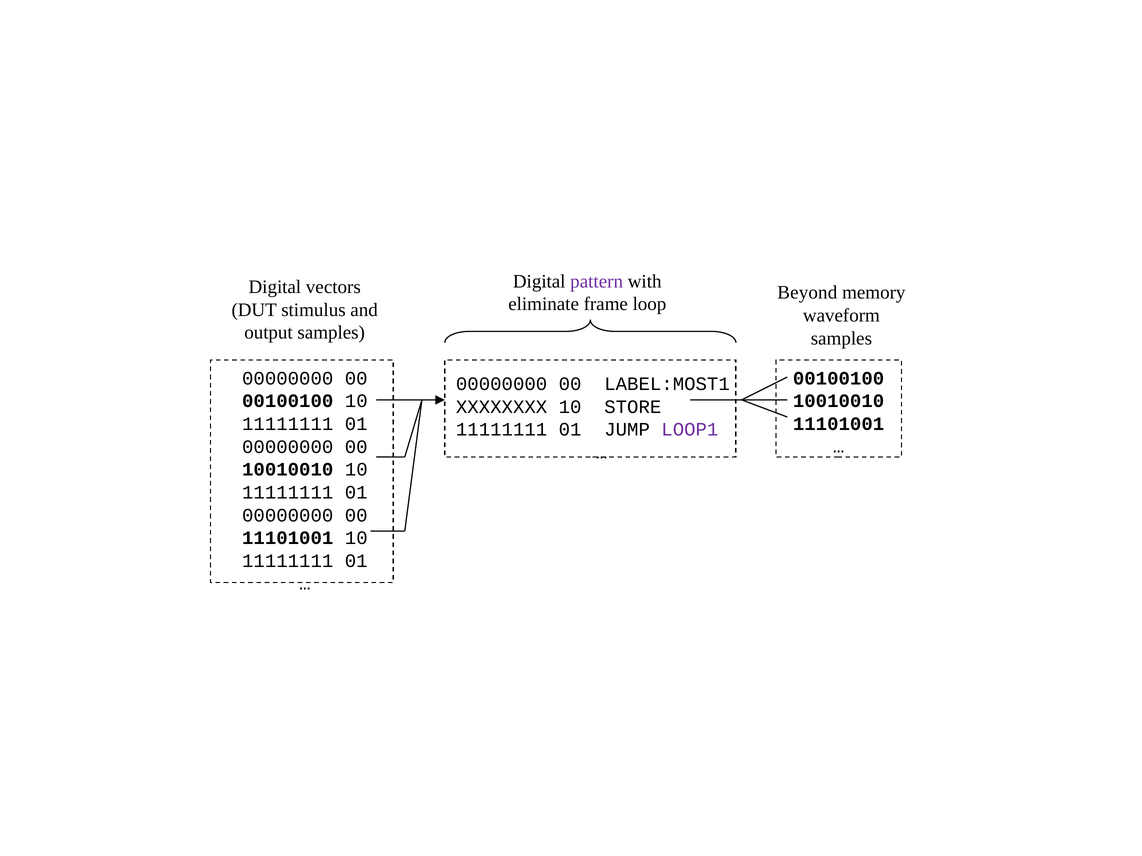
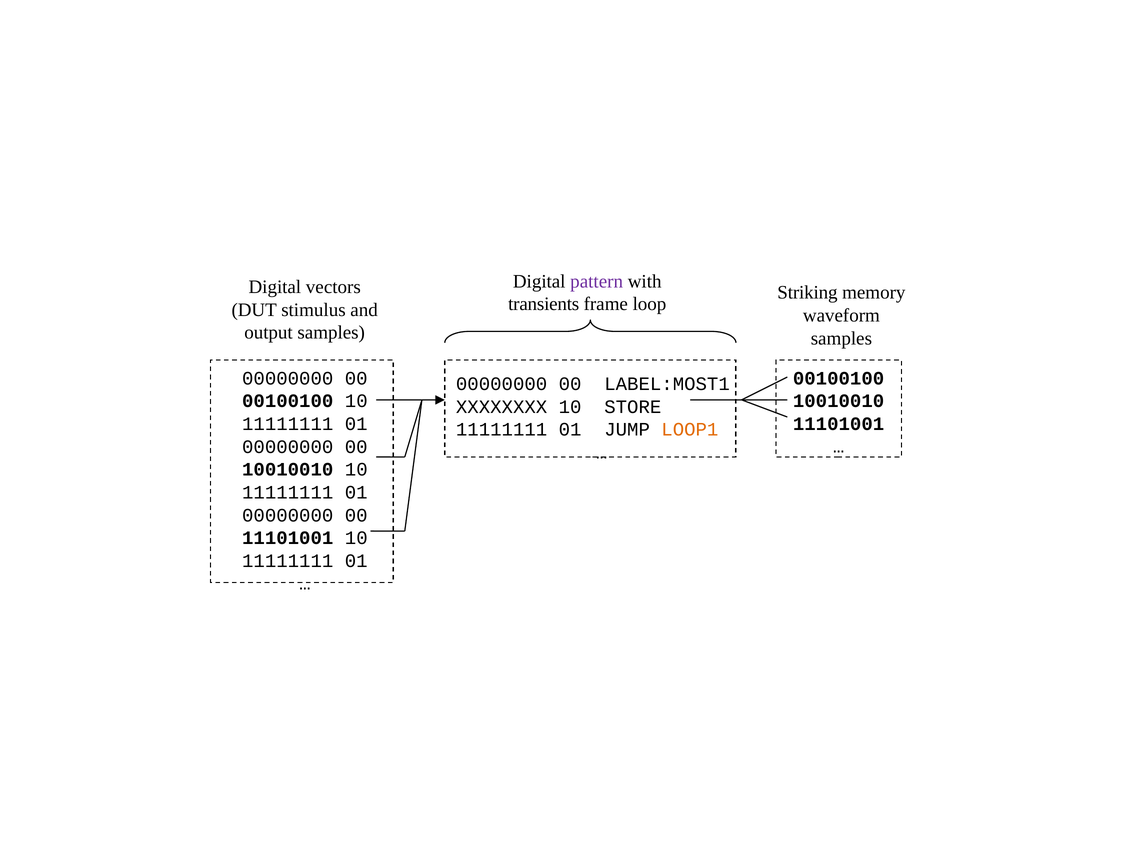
Beyond: Beyond -> Striking
eliminate: eliminate -> transients
LOOP1 colour: purple -> orange
